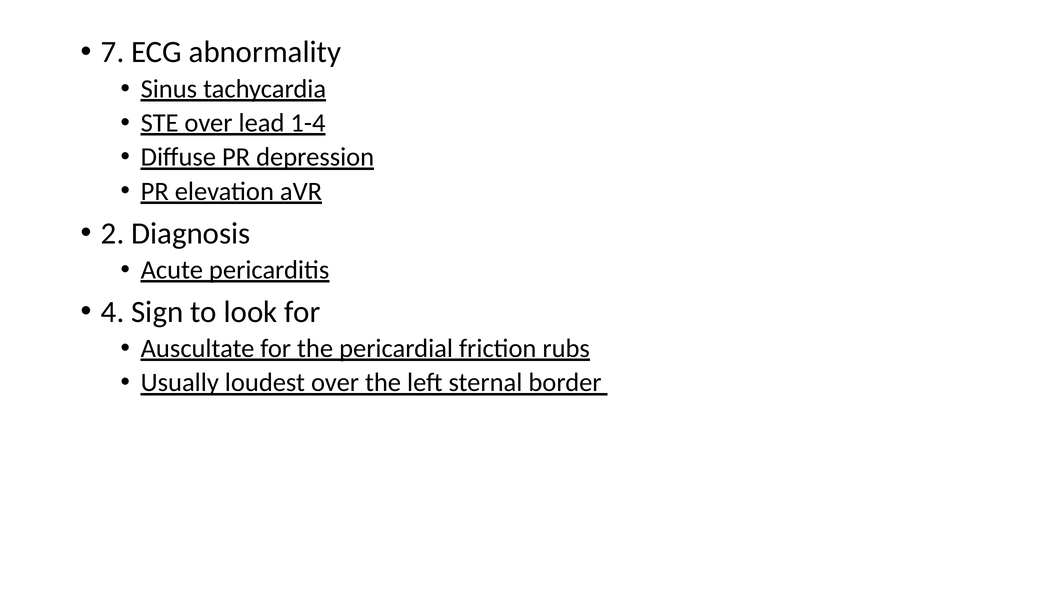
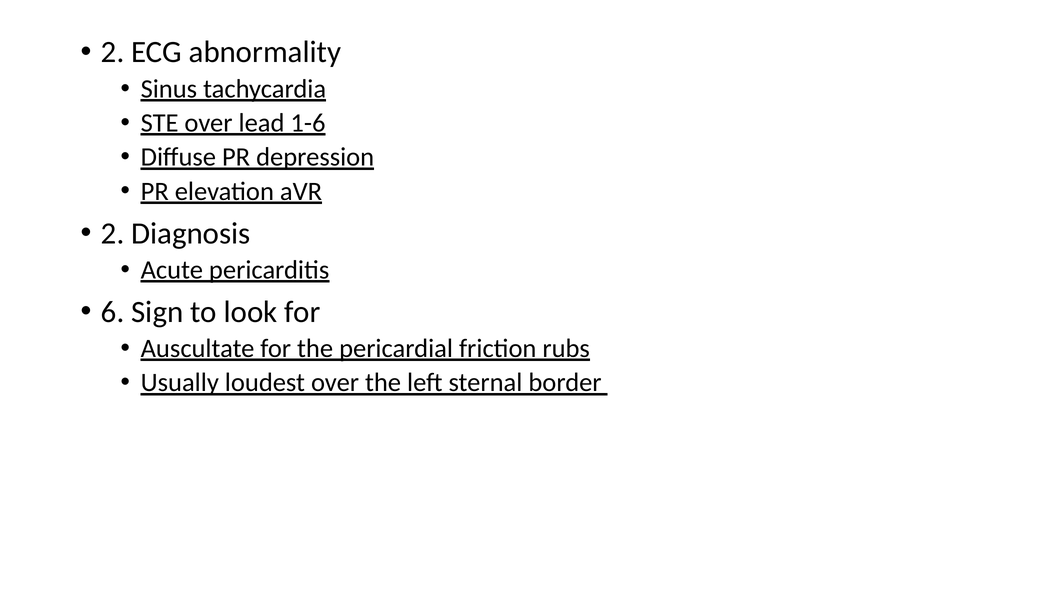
7 at (113, 52): 7 -> 2
1-4: 1-4 -> 1-6
4: 4 -> 6
